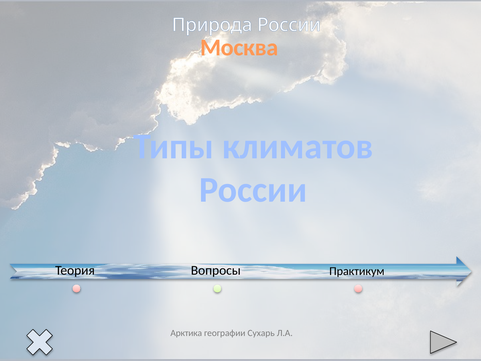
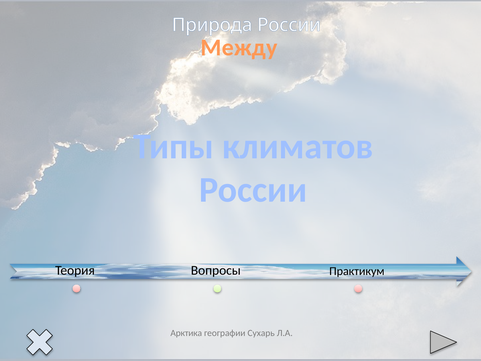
Москва: Москва -> Между
